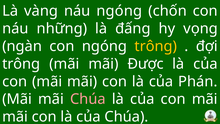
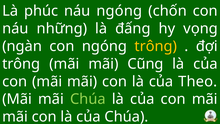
vàng: vàng -> phúc
Được: Được -> Cũng
Phán: Phán -> Theo
Chúa at (88, 99) colour: pink -> light green
